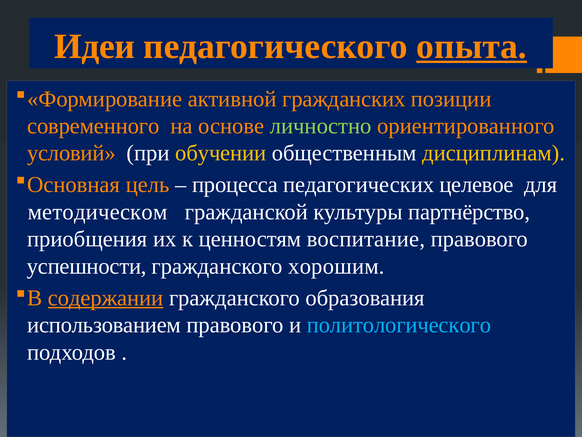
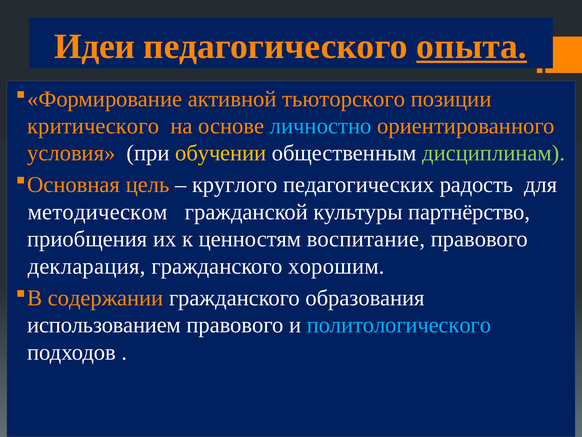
гражданских: гражданских -> тьюторского
современного: современного -> критического
личностно colour: light green -> light blue
условий: условий -> условия
дисциплинам colour: yellow -> light green
процесса: процесса -> круглого
целевое: целевое -> радость
успешности: успешности -> декларация
содержании underline: present -> none
